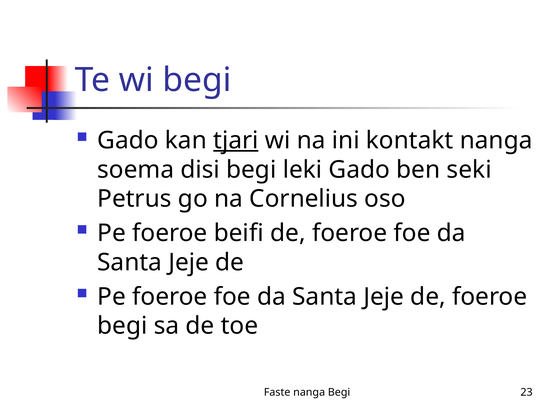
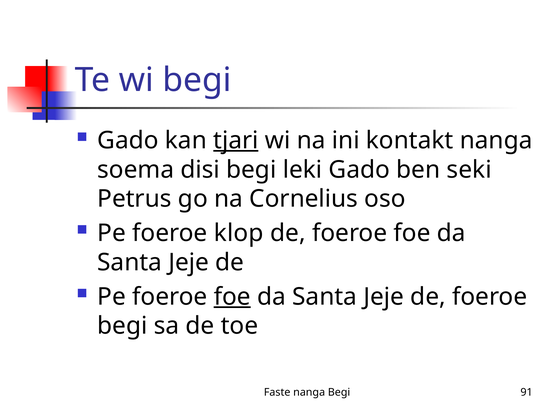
beifi: beifi -> klop
foe at (232, 297) underline: none -> present
23: 23 -> 91
